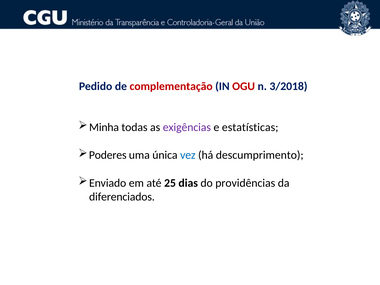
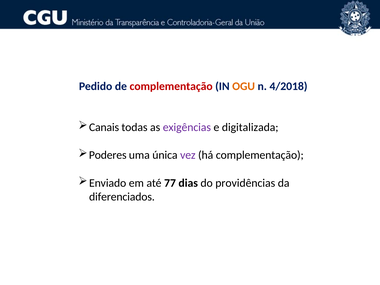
OGU colour: red -> orange
3/2018: 3/2018 -> 4/2018
Minha: Minha -> Canais
estatísticas: estatísticas -> digitalizada
vez colour: blue -> purple
há descumprimento: descumprimento -> complementação
25: 25 -> 77
